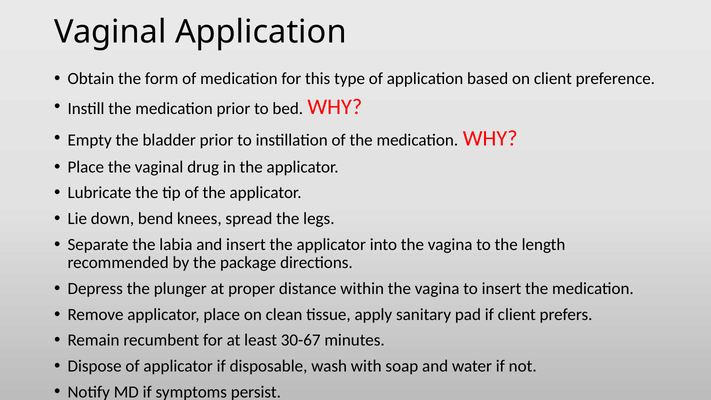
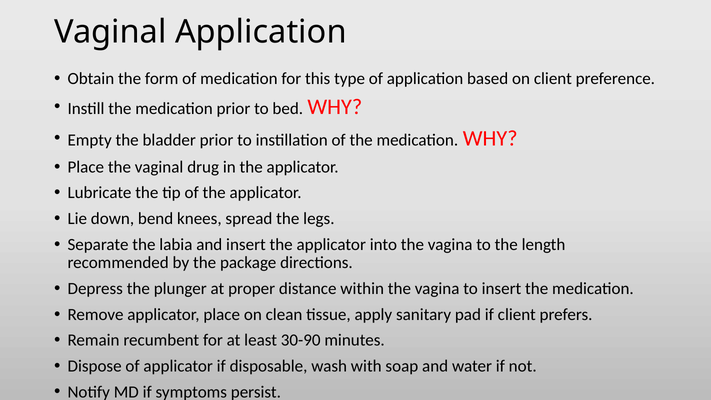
30-67: 30-67 -> 30-90
